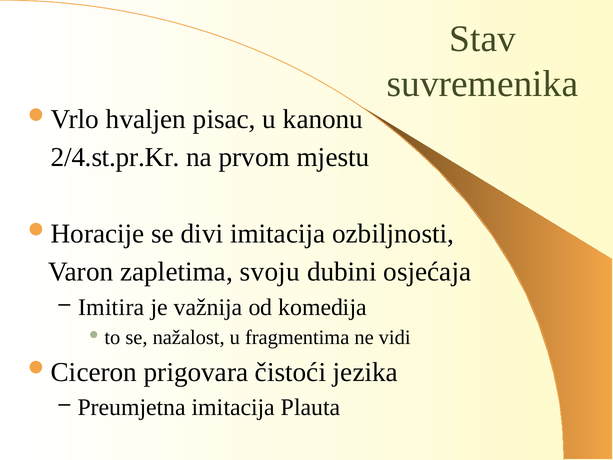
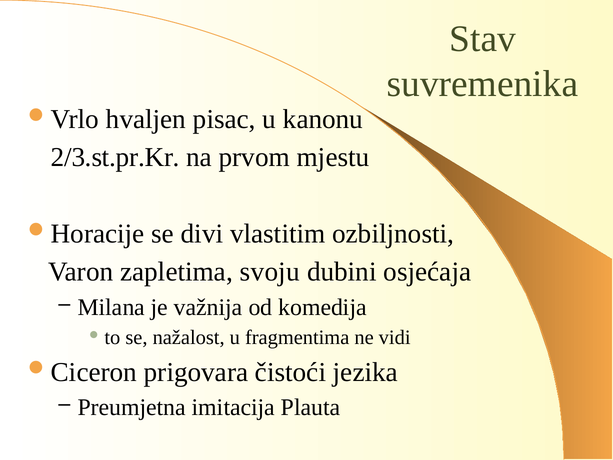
2/4.st.pr.Kr: 2/4.st.pr.Kr -> 2/3.st.pr.Kr
divi imitacija: imitacija -> vlastitim
Imitira: Imitira -> Milana
